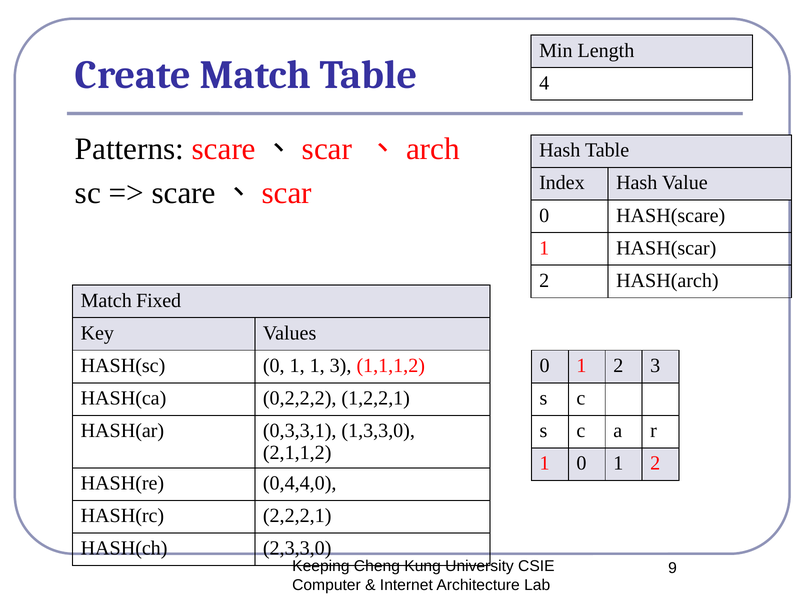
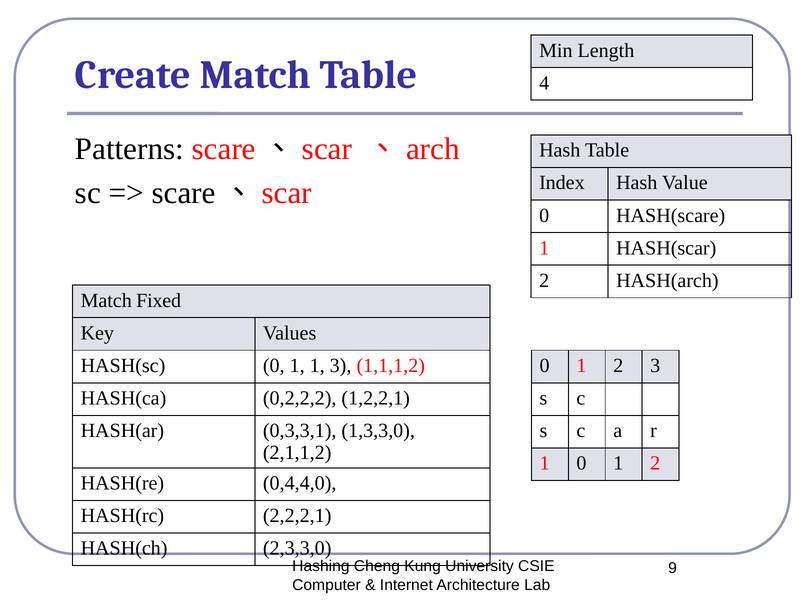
Keeping: Keeping -> Hashing
